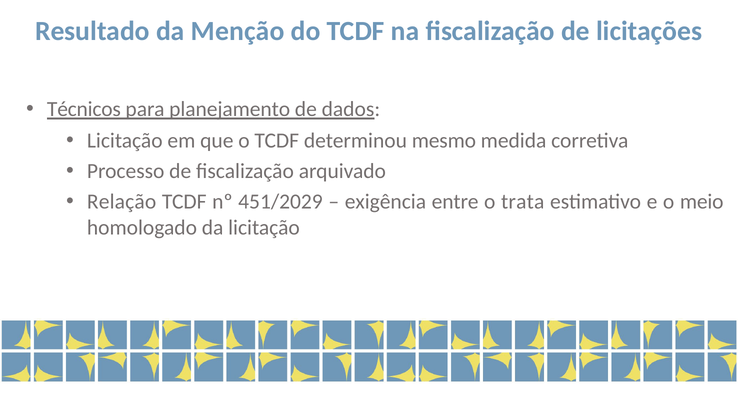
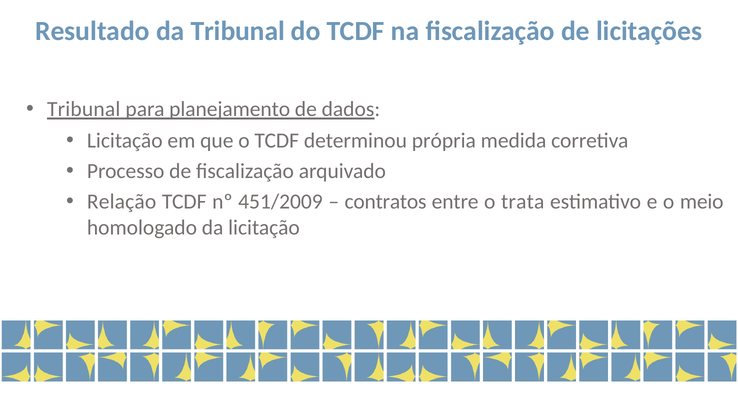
da Menção: Menção -> Tribunal
Técnicos at (84, 109): Técnicos -> Tribunal
mesmo: mesmo -> própria
451/2029: 451/2029 -> 451/2009
exigência: exigência -> contratos
